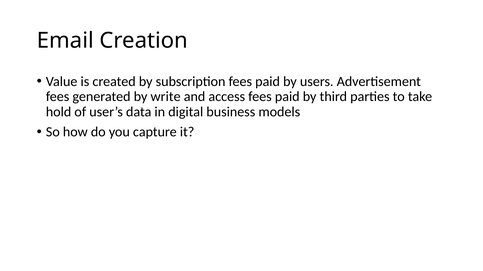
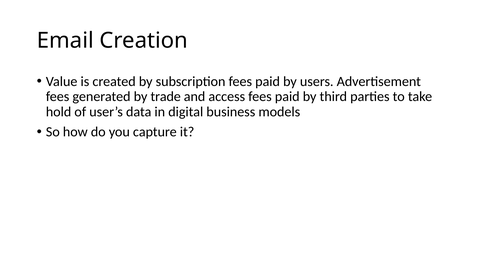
write: write -> trade
